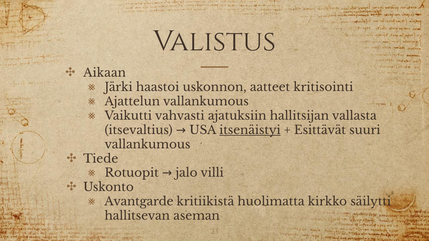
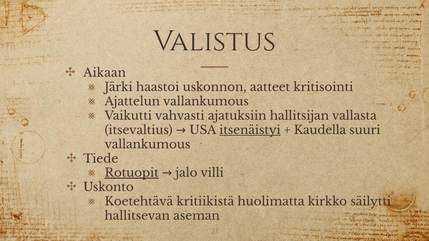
Esittävät: Esittävät -> Kaudella
Rotuopit underline: none -> present
Avantgarde: Avantgarde -> Koetehtävä
